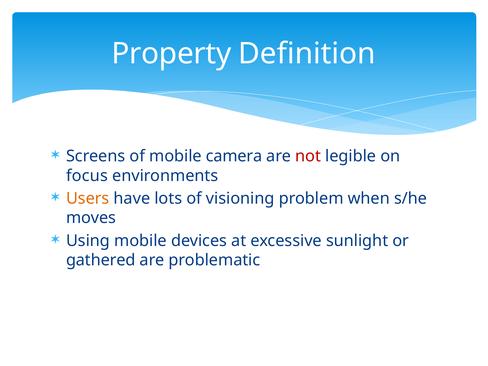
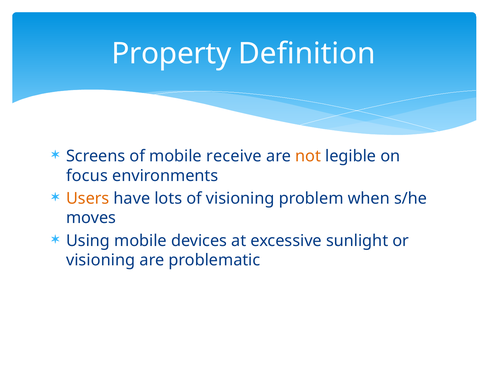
camera: camera -> receive
not colour: red -> orange
gathered at (101, 260): gathered -> visioning
